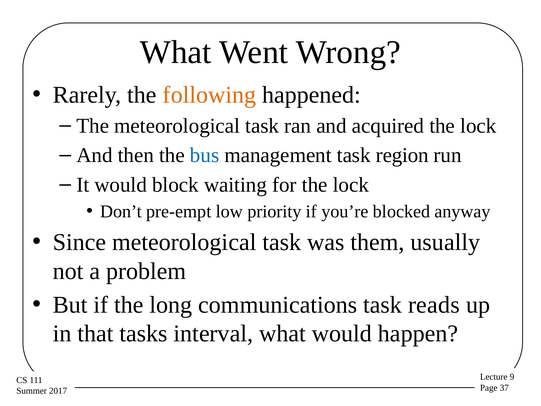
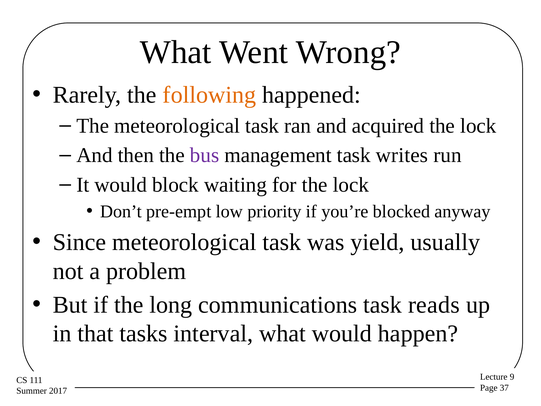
bus colour: blue -> purple
region: region -> writes
them: them -> yield
